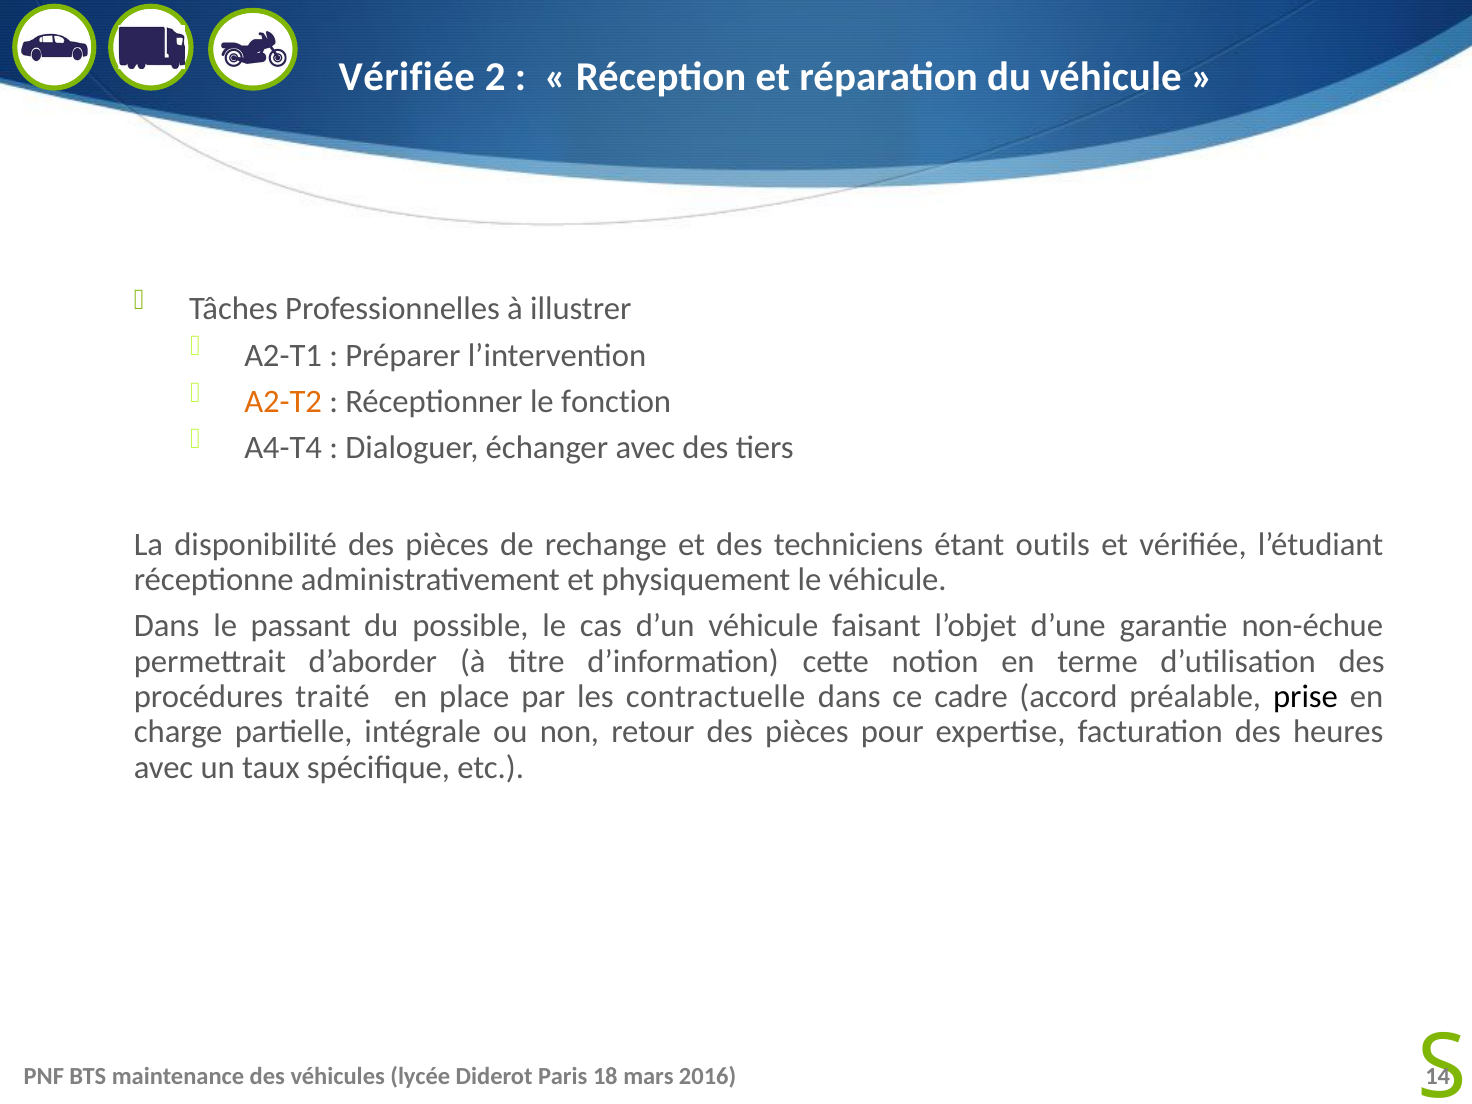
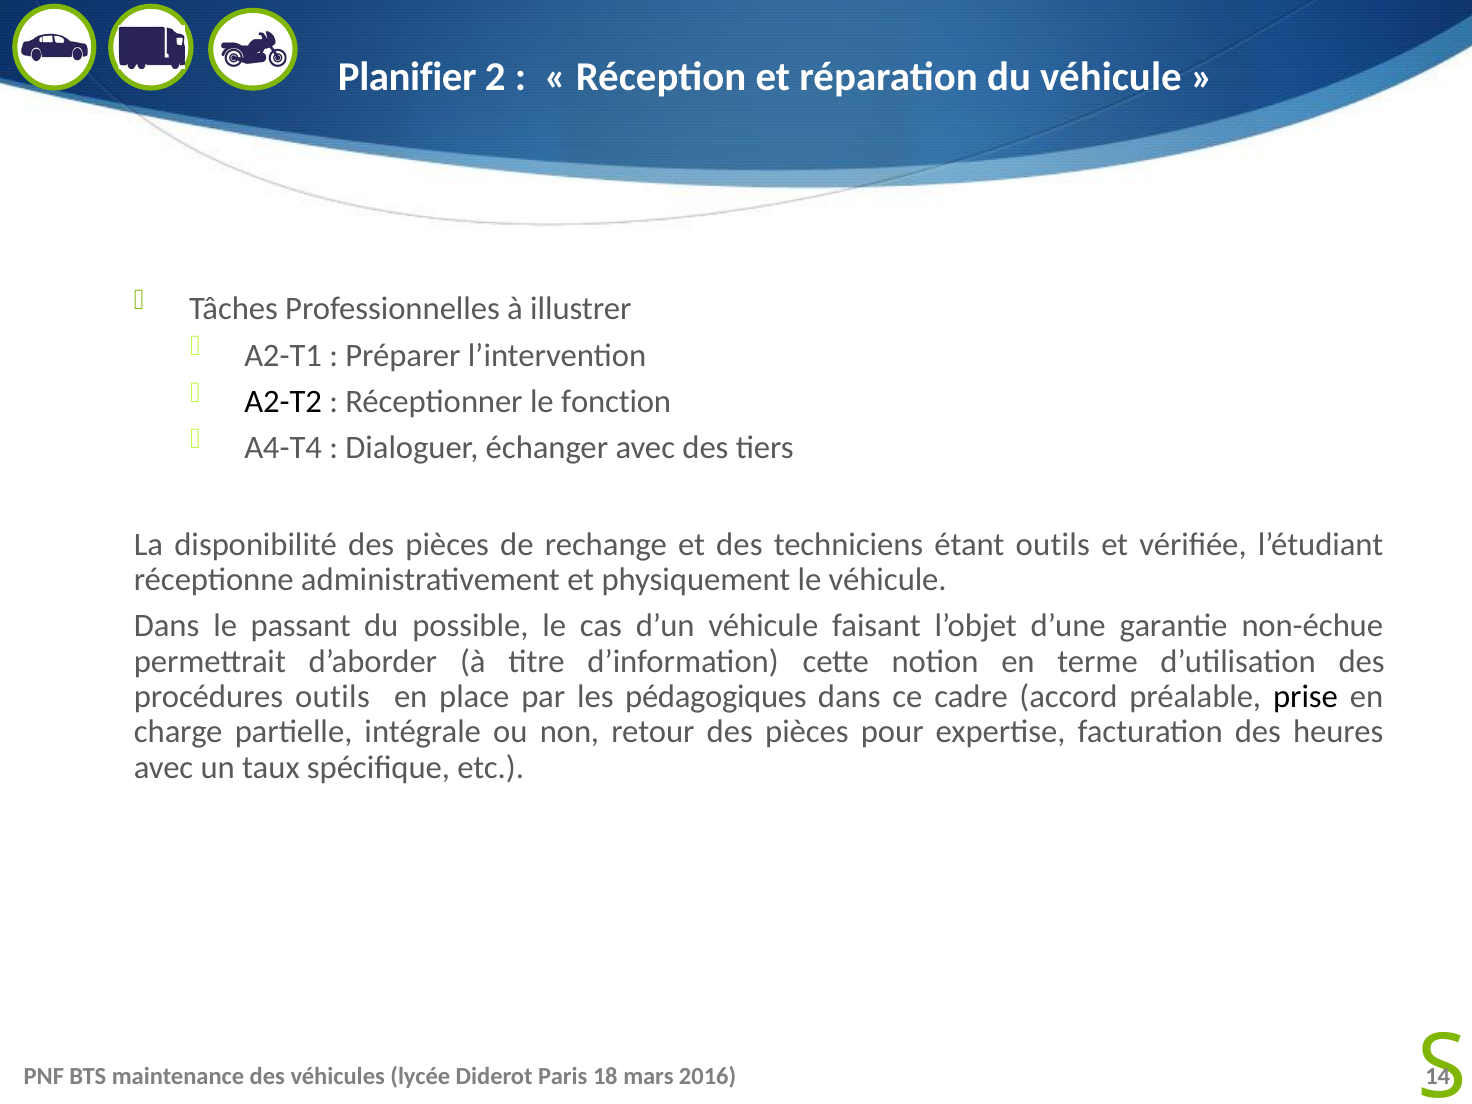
Vérifiée at (407, 77): Vérifiée -> Planifier
A2-T2 colour: orange -> black
procédures traité: traité -> outils
contractuelle: contractuelle -> pédagogiques
